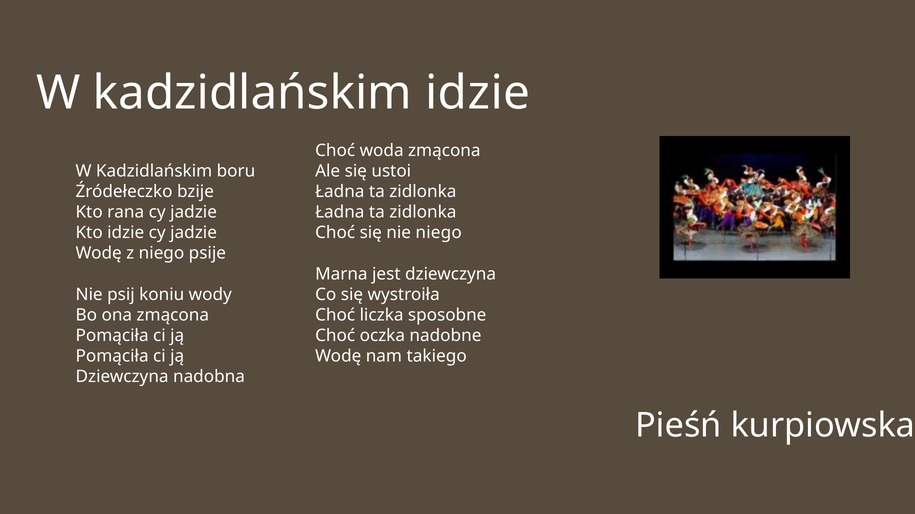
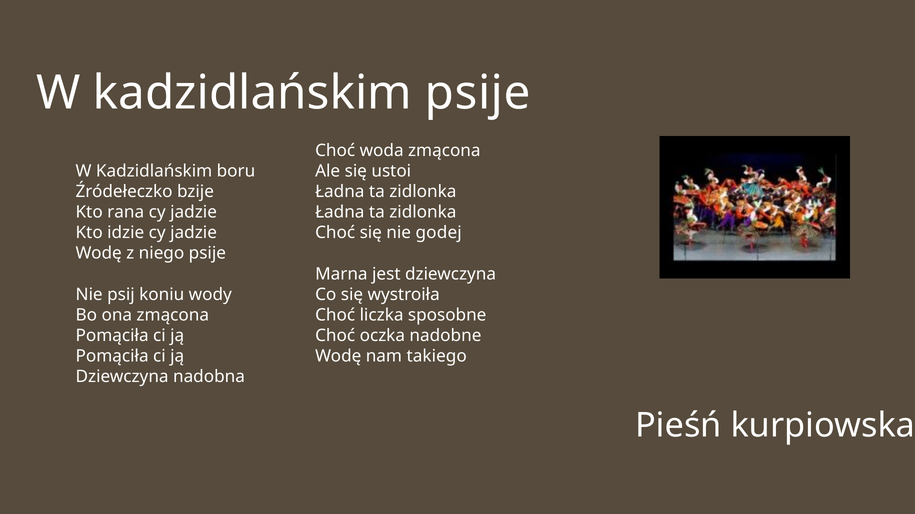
kadzidlańskim idzie: idzie -> psije
nie niego: niego -> godej
